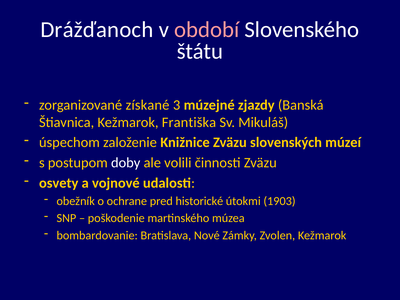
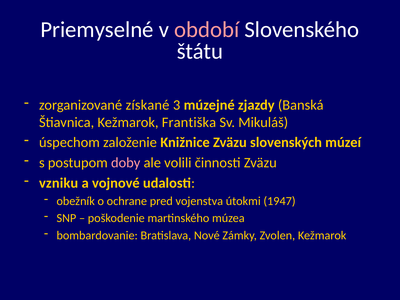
Drážďanoch: Drážďanoch -> Priemyselné
doby colour: white -> pink
osvety: osvety -> vzniku
historické: historické -> vojenstva
1903: 1903 -> 1947
